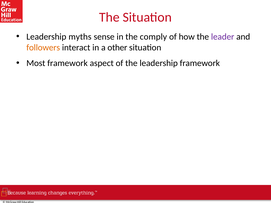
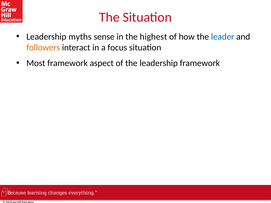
comply: comply -> highest
leader colour: purple -> blue
other: other -> focus
